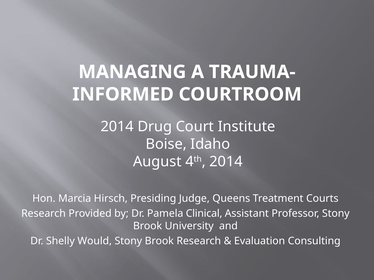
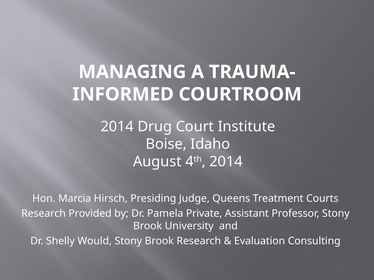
Clinical: Clinical -> Private
